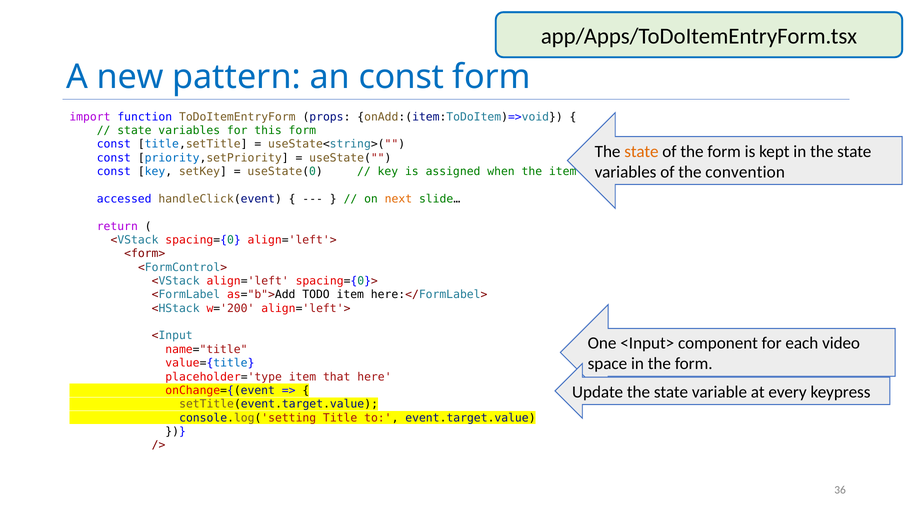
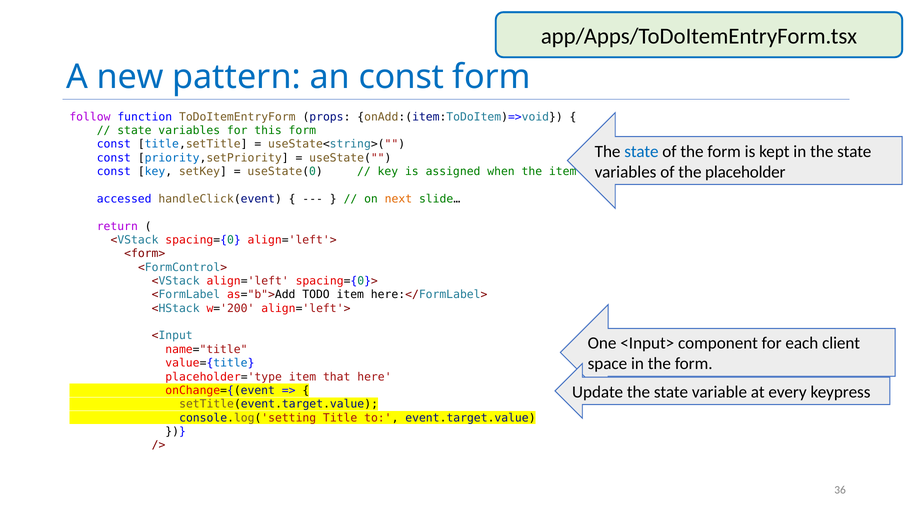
import: import -> follow
state at (641, 151) colour: orange -> blue
convention: convention -> placeholder
video: video -> client
